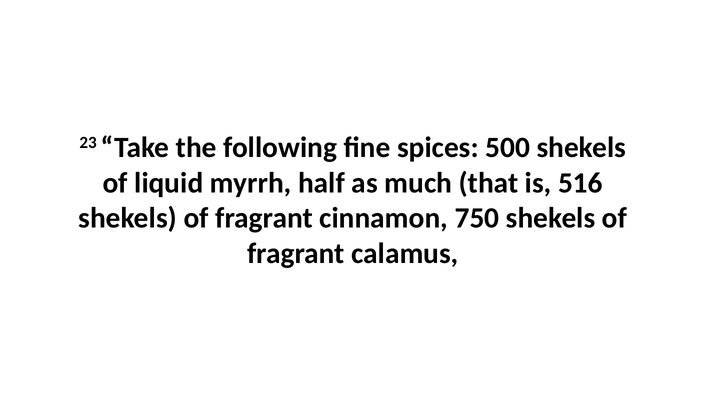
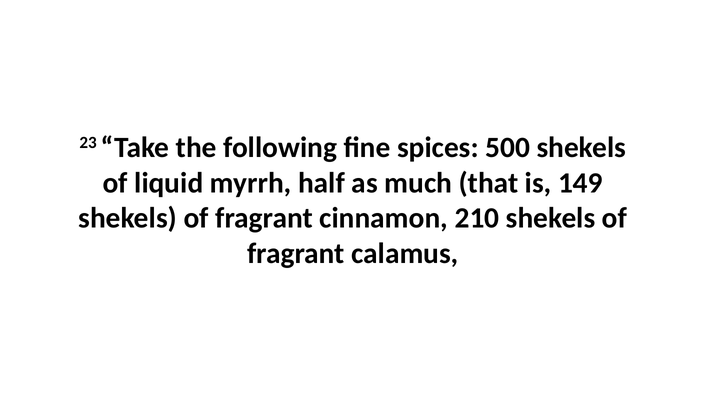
516: 516 -> 149
750: 750 -> 210
